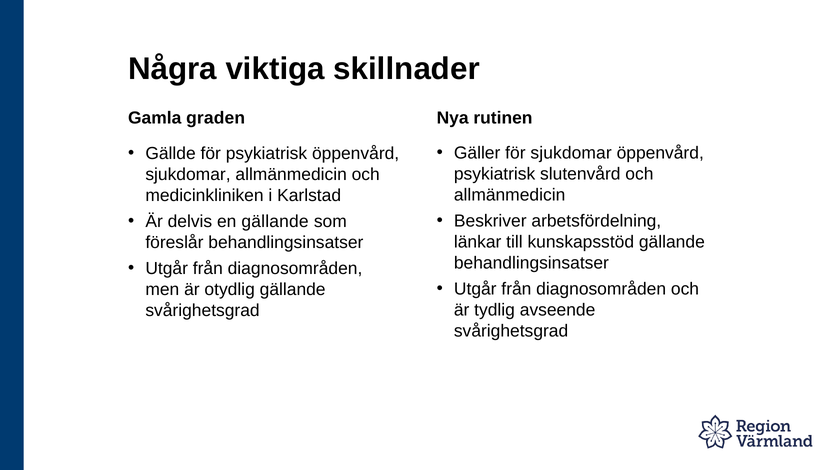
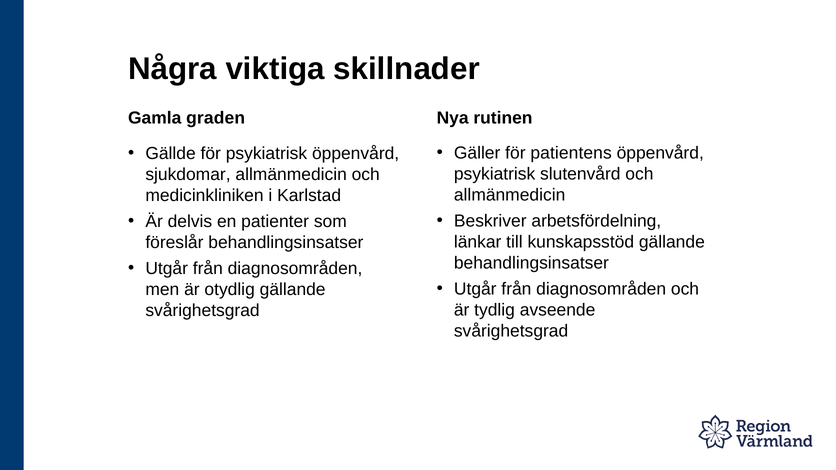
för sjukdomar: sjukdomar -> patientens
en gällande: gällande -> patienter
